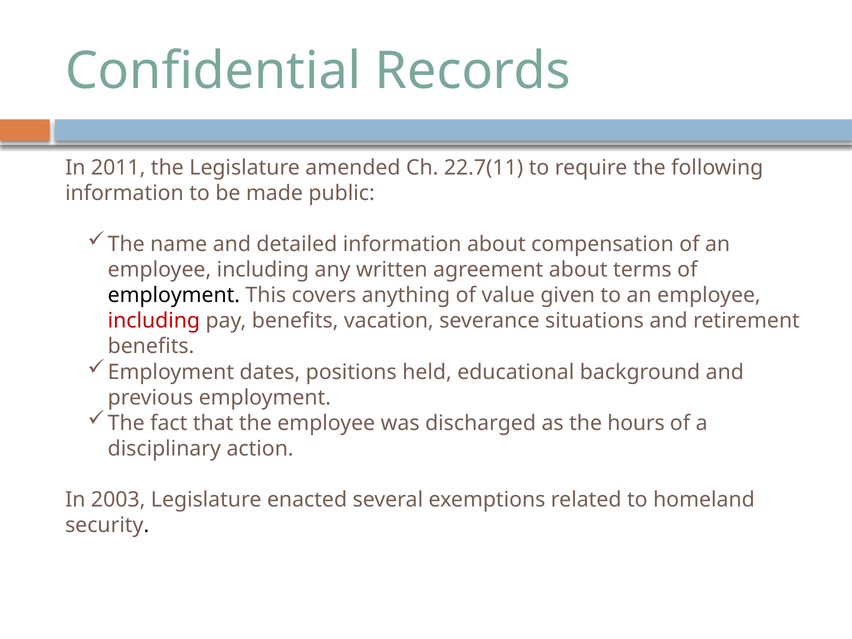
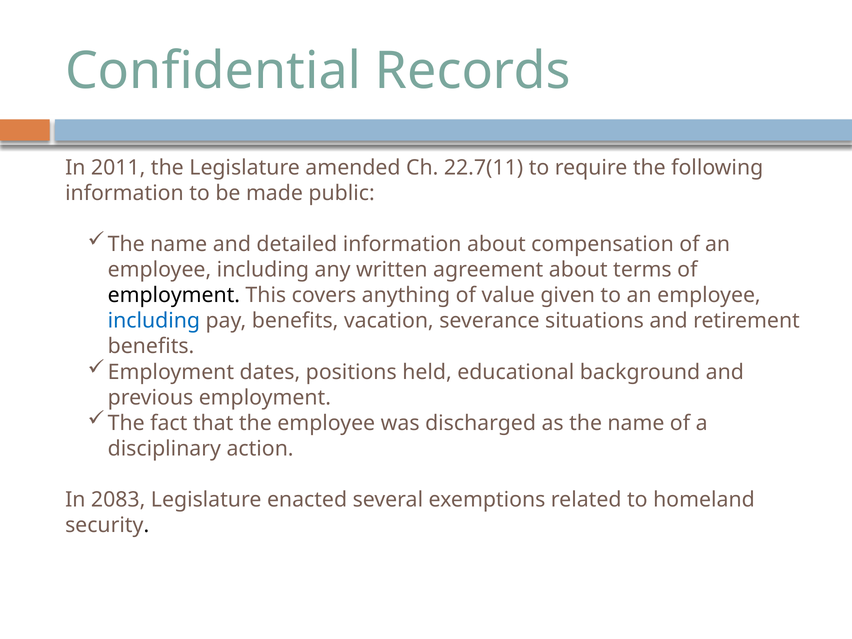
including at (154, 321) colour: red -> blue
as the hours: hours -> name
2003: 2003 -> 2083
